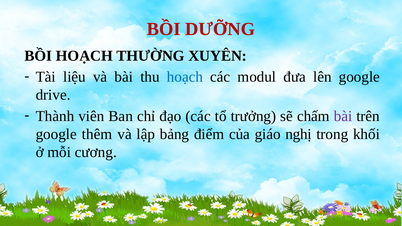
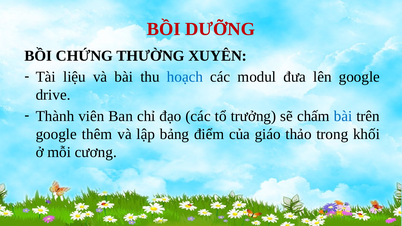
BỒI HOẠCH: HOẠCH -> CHỨNG
bài at (343, 116) colour: purple -> blue
nghị: nghị -> thảo
